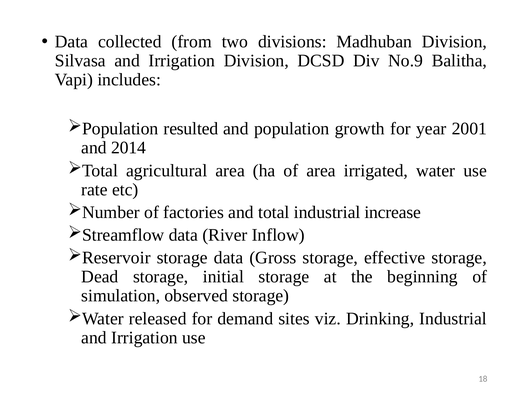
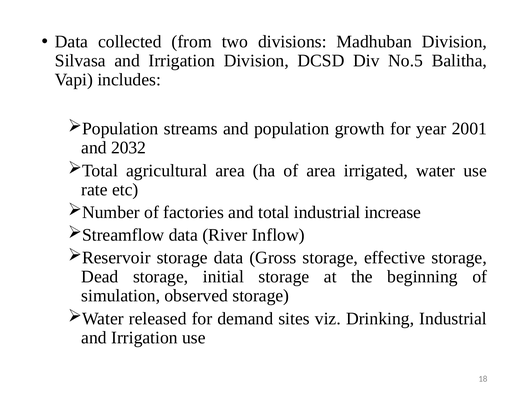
No.9: No.9 -> No.5
resulted: resulted -> streams
2014: 2014 -> 2032
